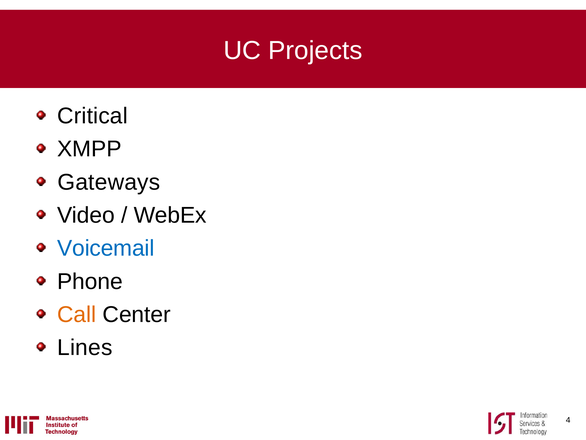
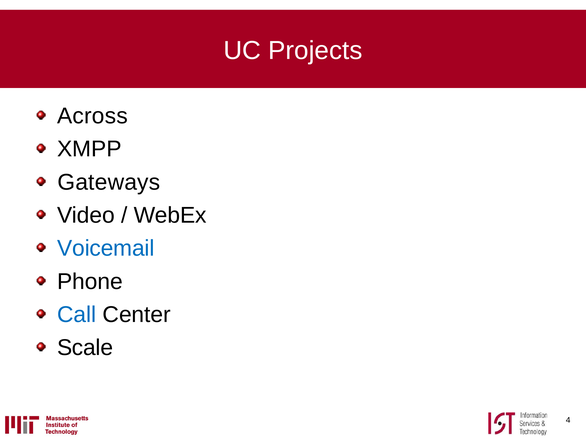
Critical: Critical -> Across
Call colour: orange -> blue
Lines: Lines -> Scale
